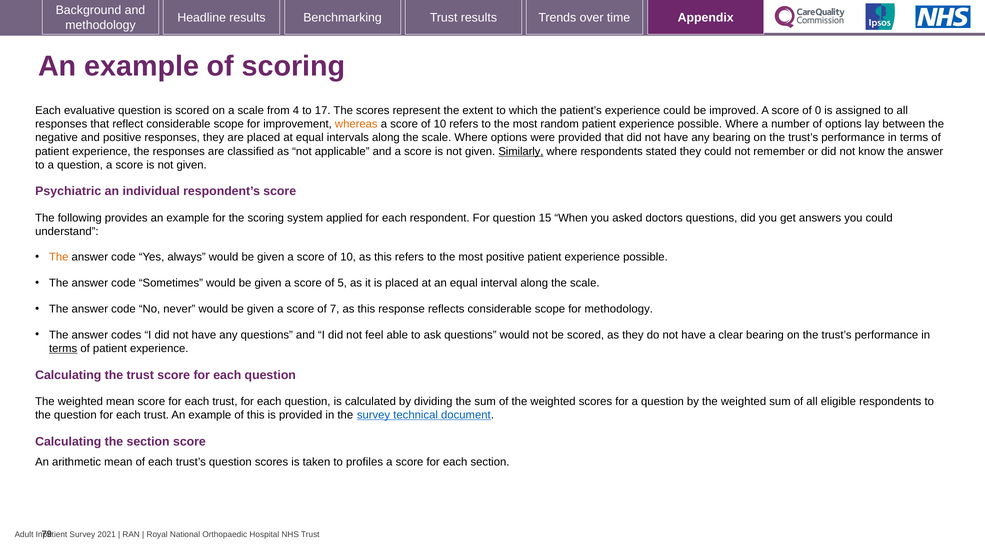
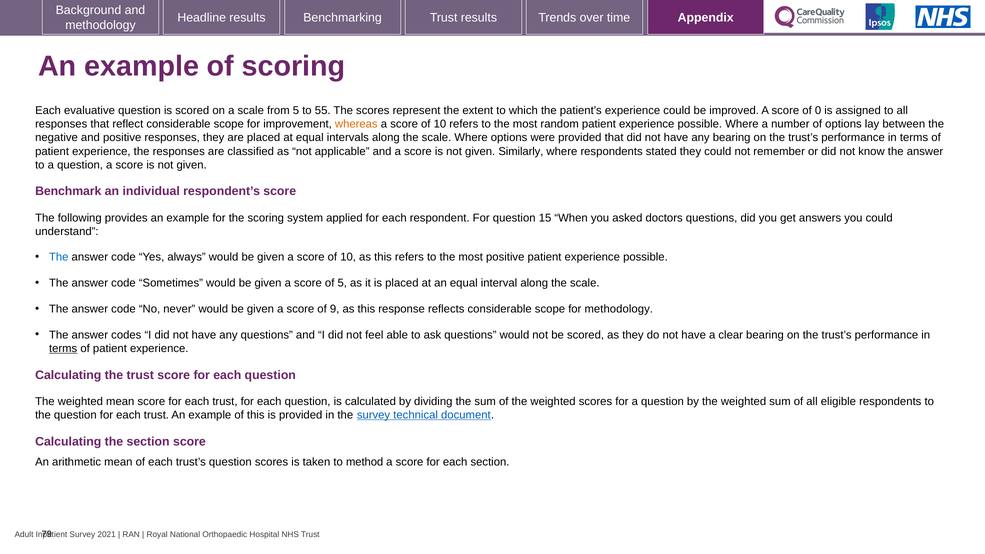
from 4: 4 -> 5
17: 17 -> 55
Similarly underline: present -> none
Psychiatric: Psychiatric -> Benchmark
The at (59, 257) colour: orange -> blue
7: 7 -> 9
profiles: profiles -> method
